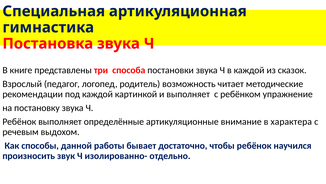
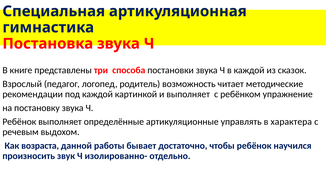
внимание: внимание -> управлять
способы: способы -> возраста
